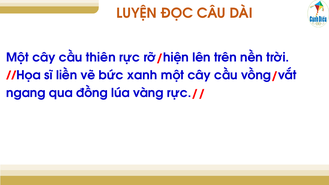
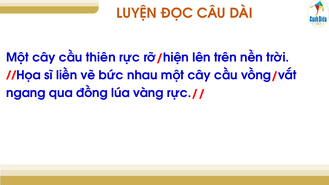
xanh: xanh -> nhau
